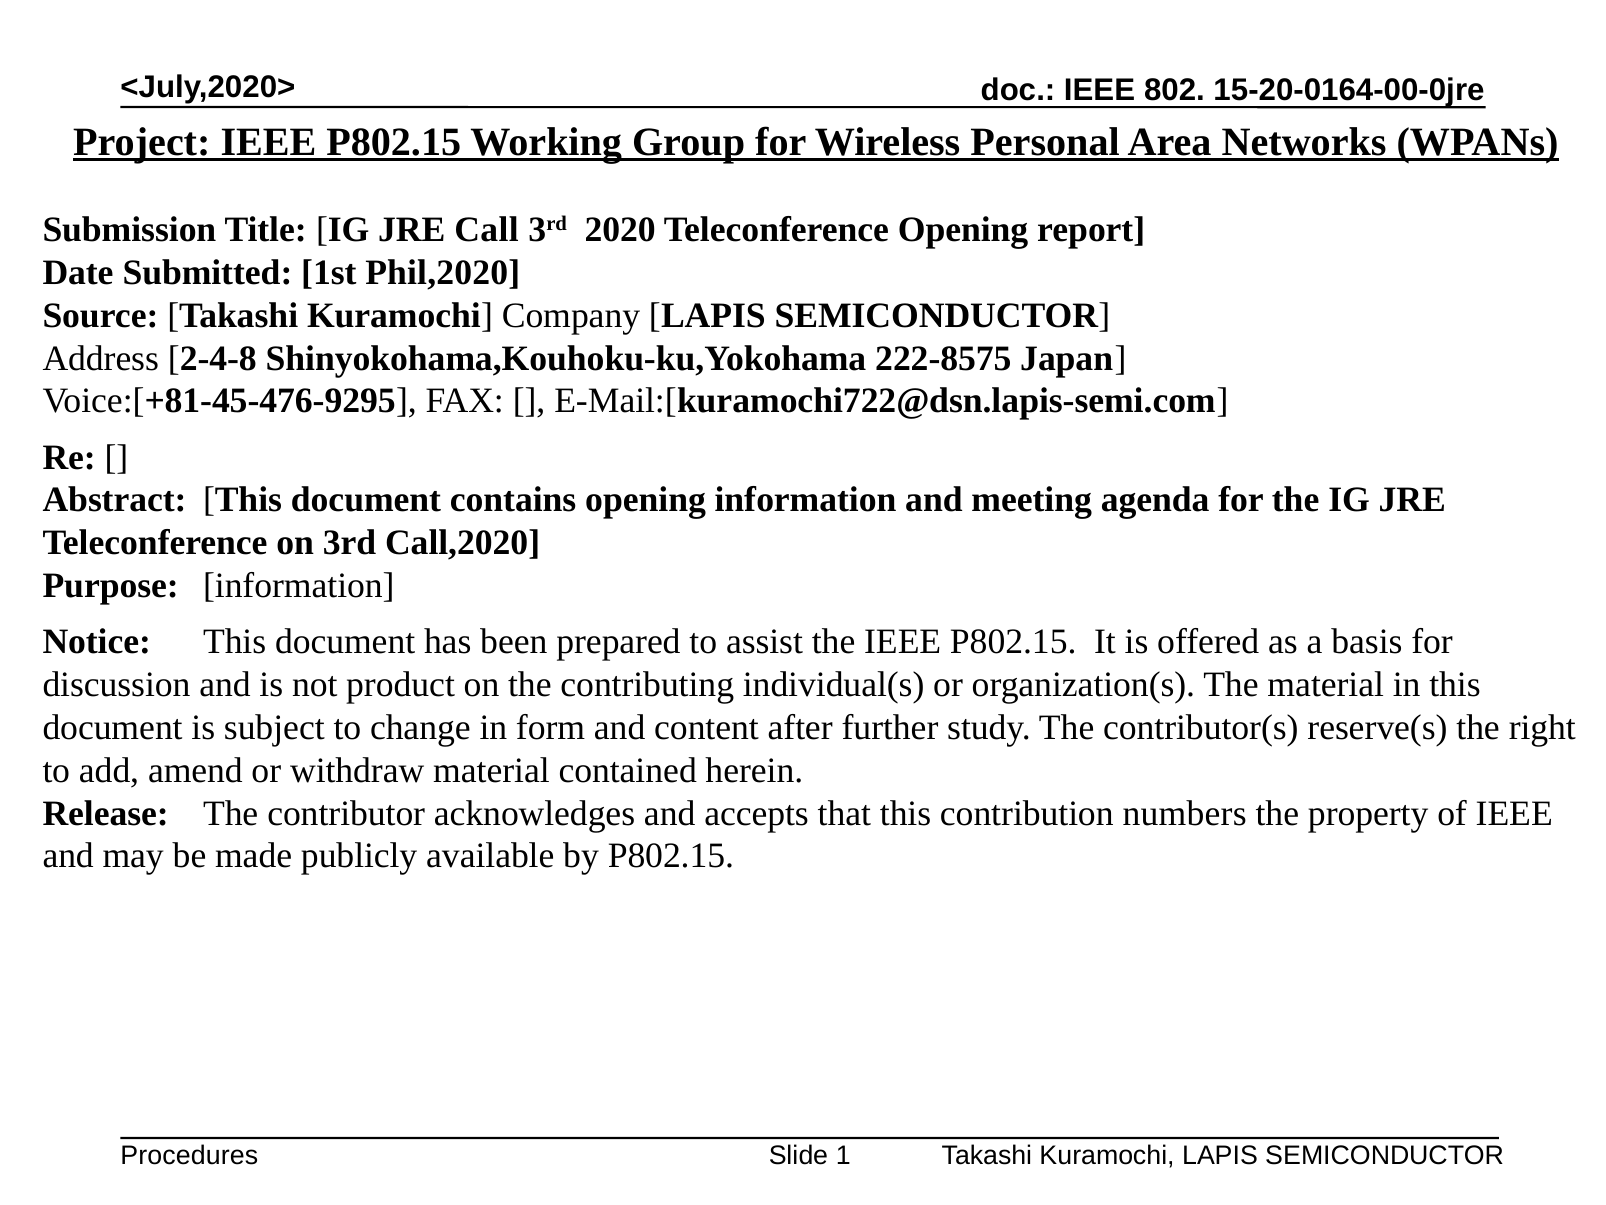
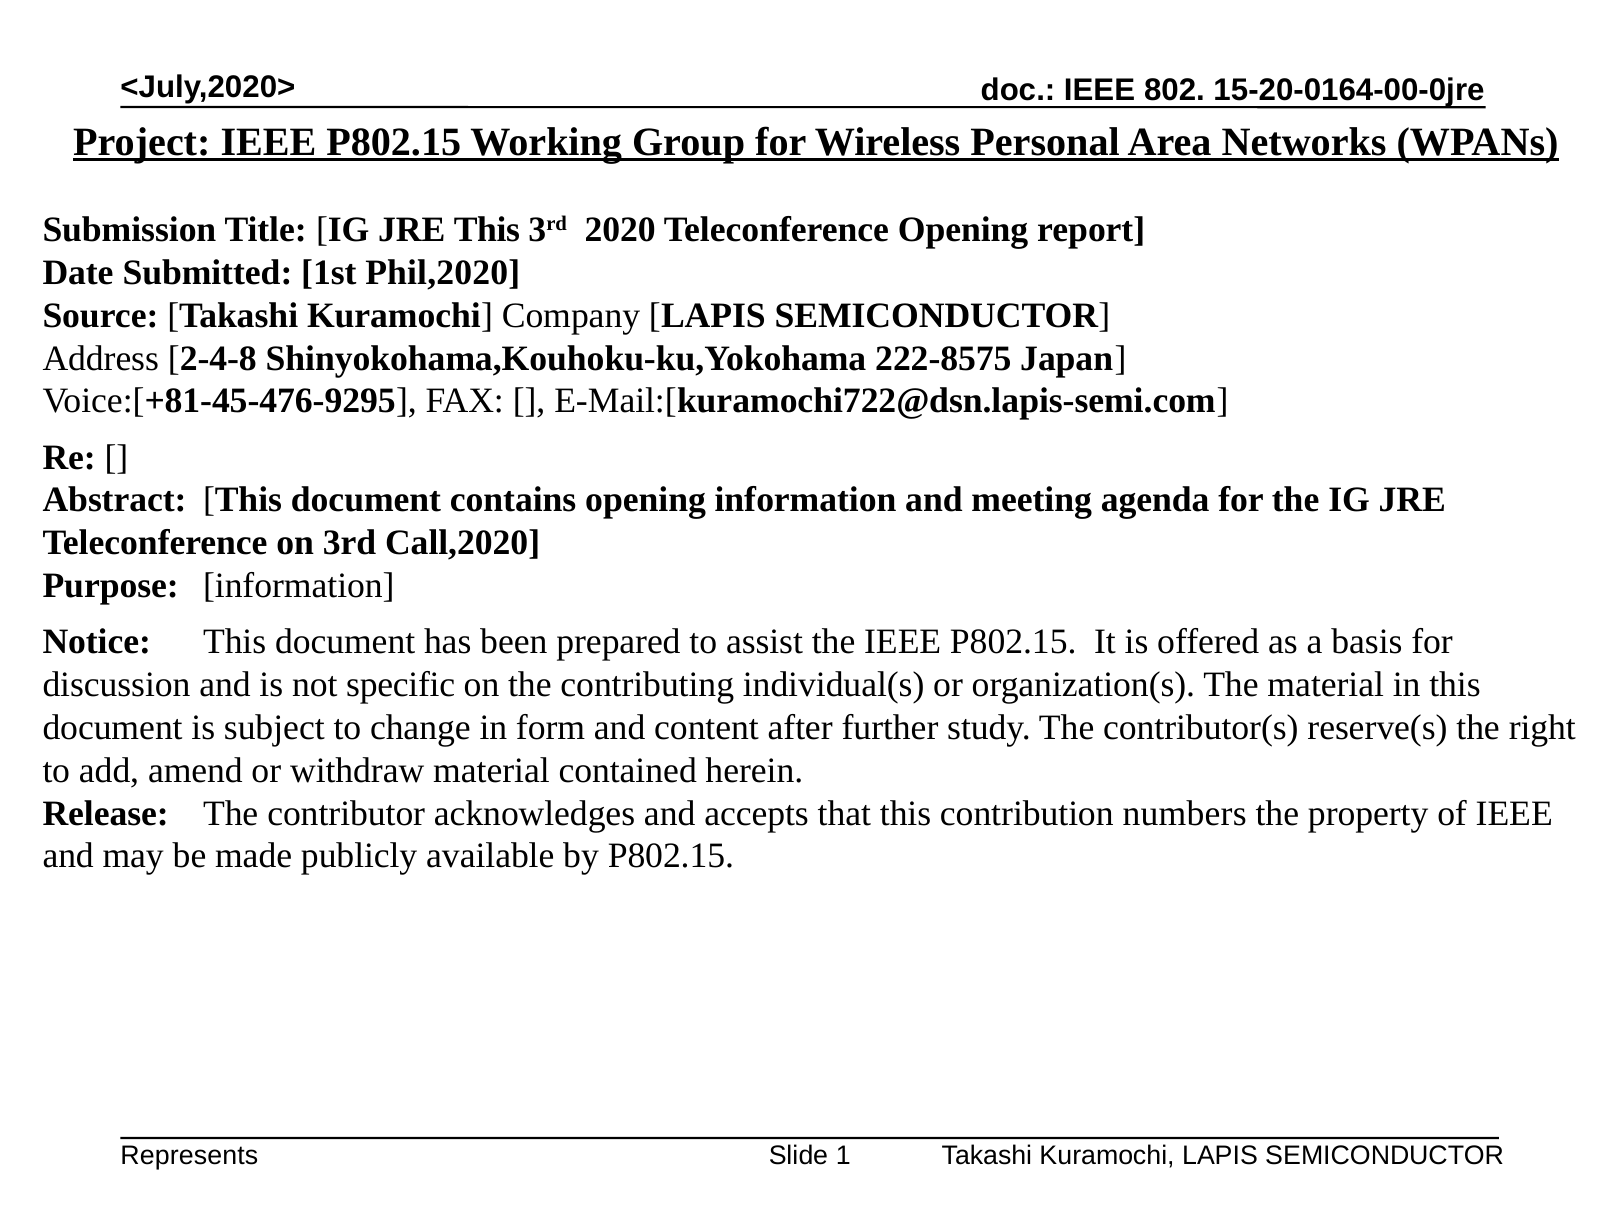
JRE Call: Call -> This
product: product -> specific
Procedures: Procedures -> Represents
